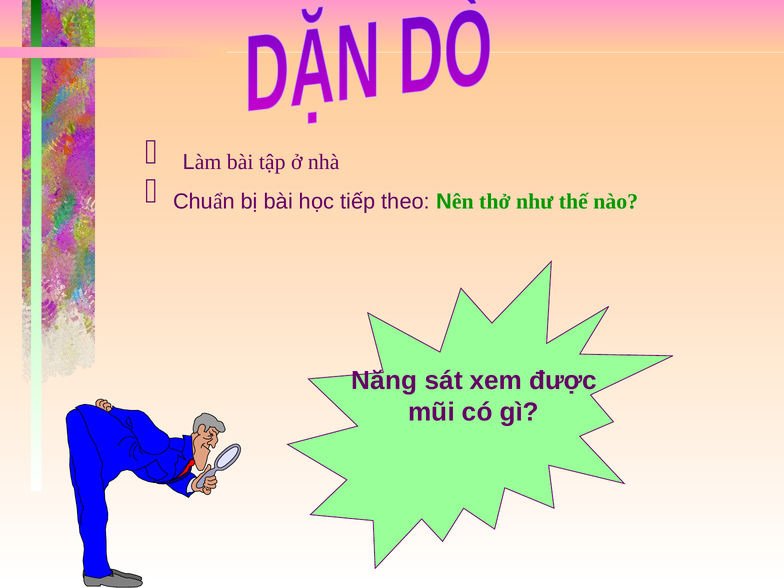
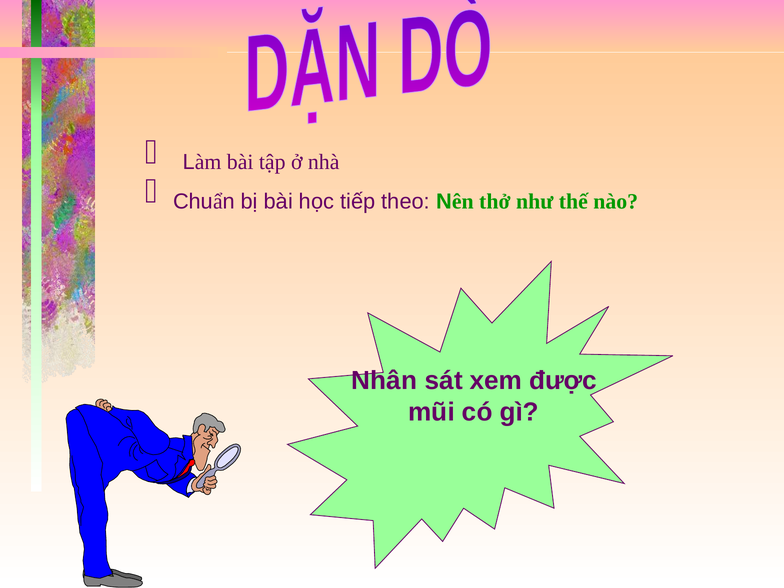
Năng: Năng -> Nhân
